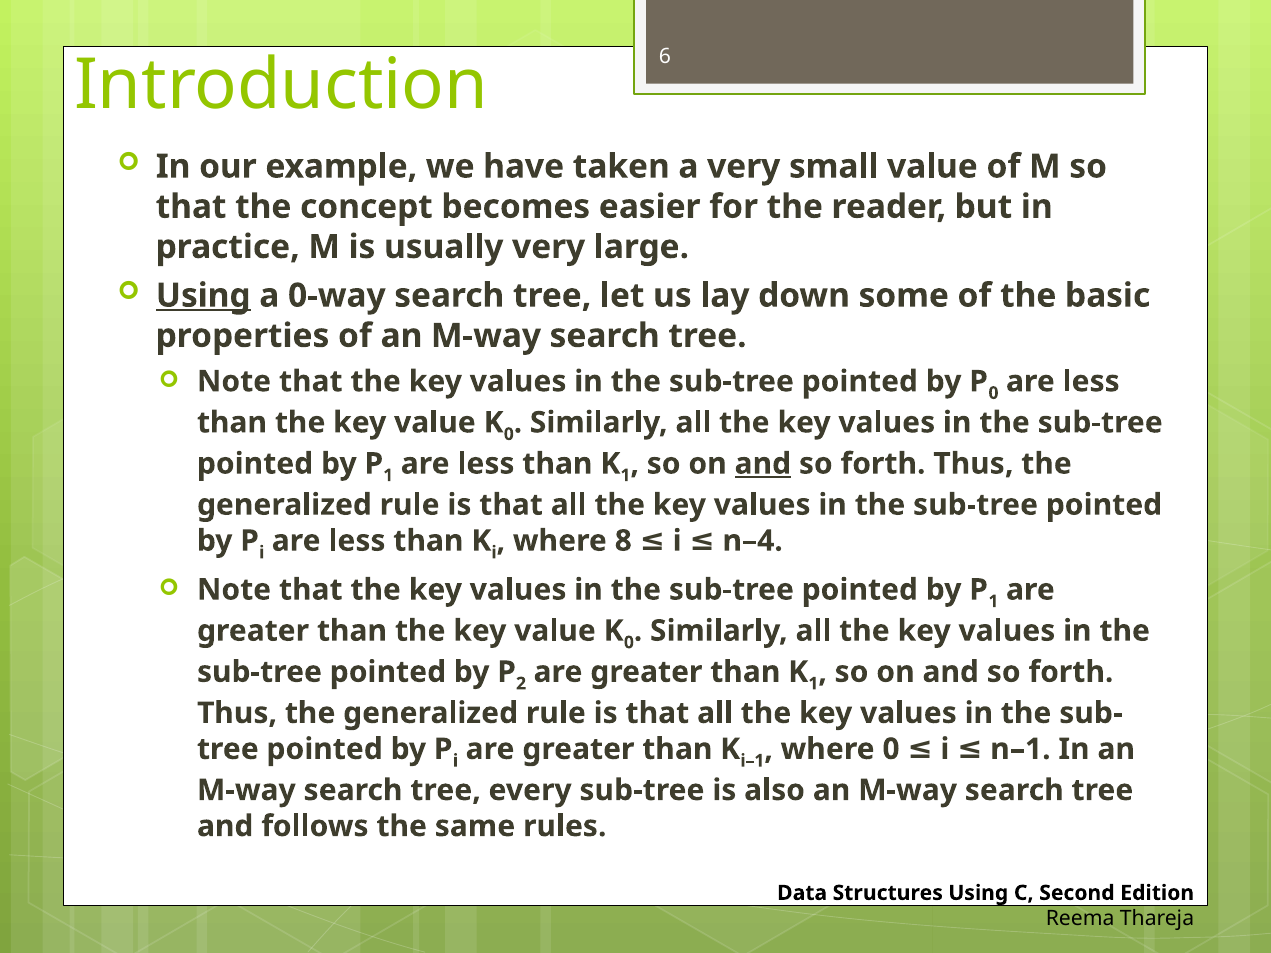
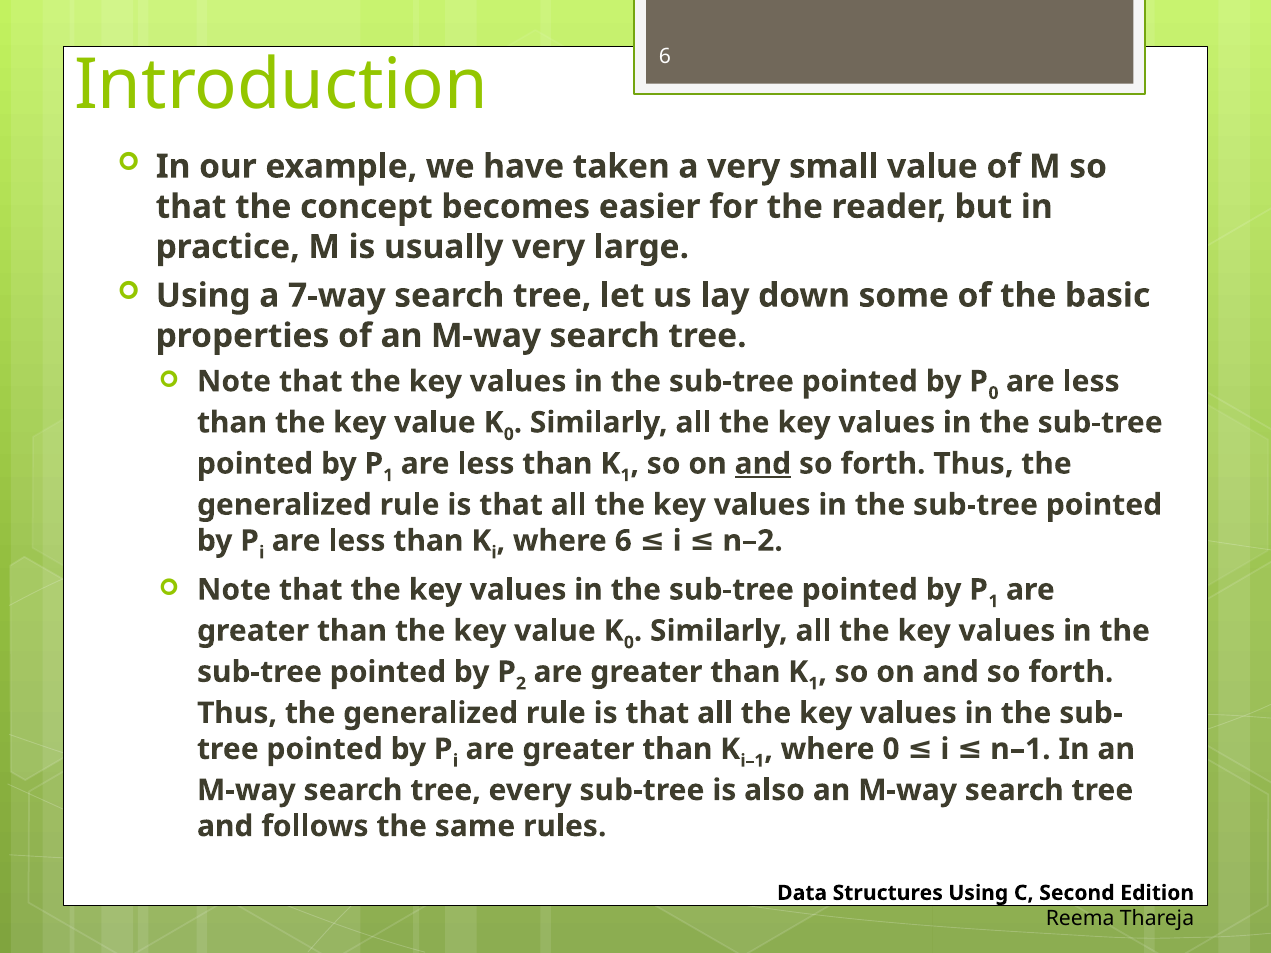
Using at (203, 296) underline: present -> none
0-way: 0-way -> 7-way
where 8: 8 -> 6
n–4: n–4 -> n–2
